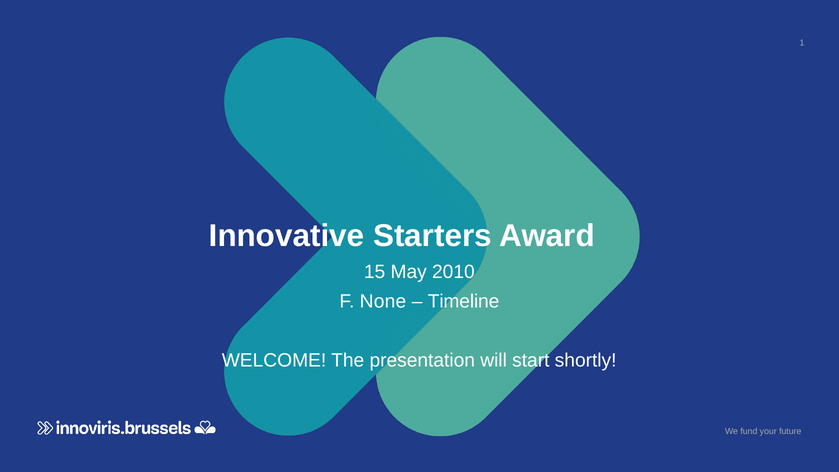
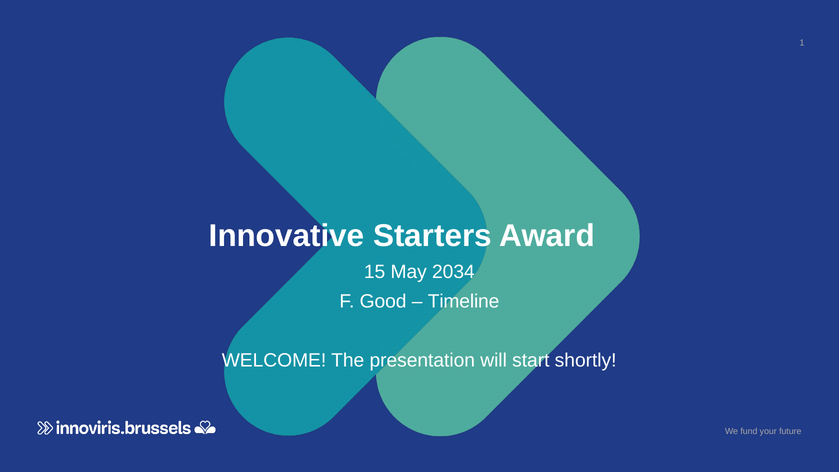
2010: 2010 -> 2034
None: None -> Good
